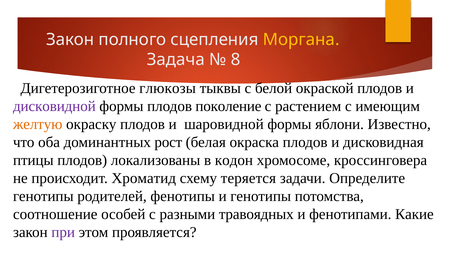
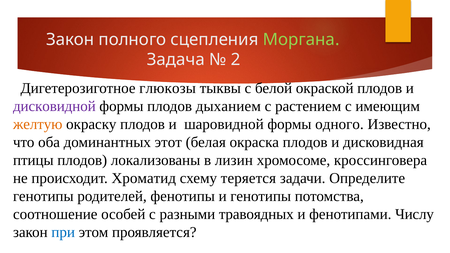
Моргана colour: yellow -> light green
8: 8 -> 2
поколение: поколение -> дыханием
яблони: яблони -> одного
рост: рост -> этот
кодон: кодон -> лизин
Какие: Какие -> Числу
при colour: purple -> blue
